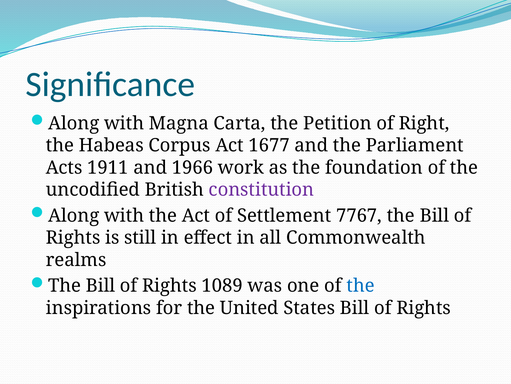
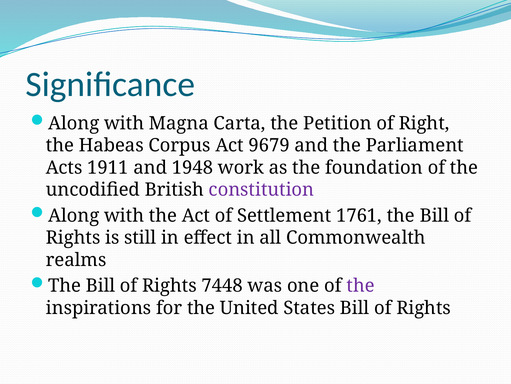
1677: 1677 -> 9679
1966: 1966 -> 1948
7767: 7767 -> 1761
1089: 1089 -> 7448
the at (361, 285) colour: blue -> purple
